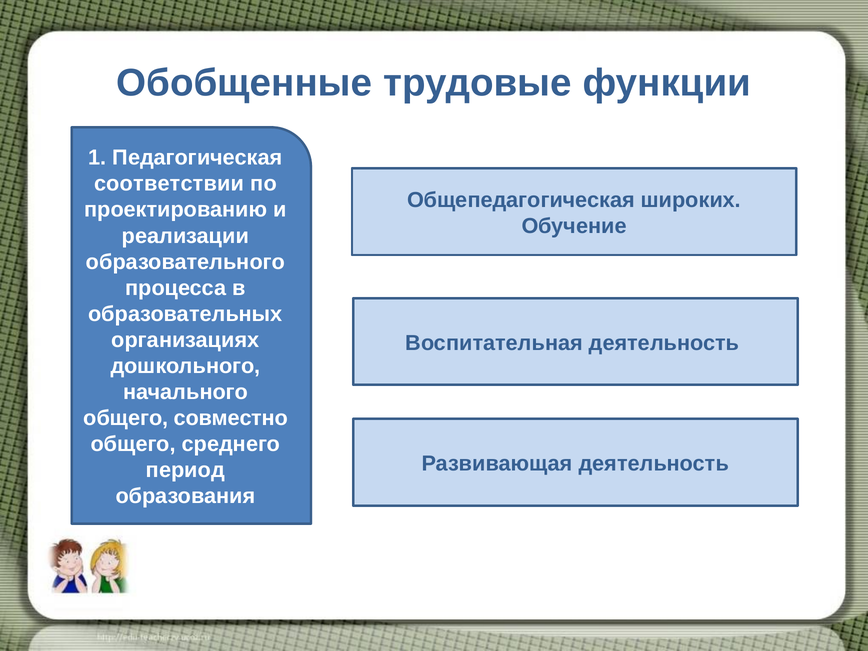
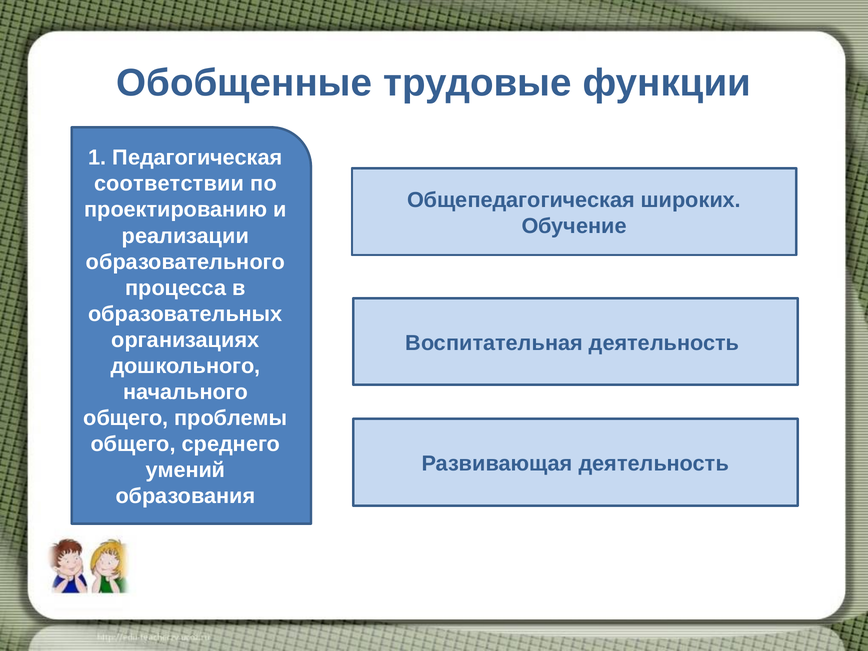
совместно: совместно -> проблемы
период: период -> умений
